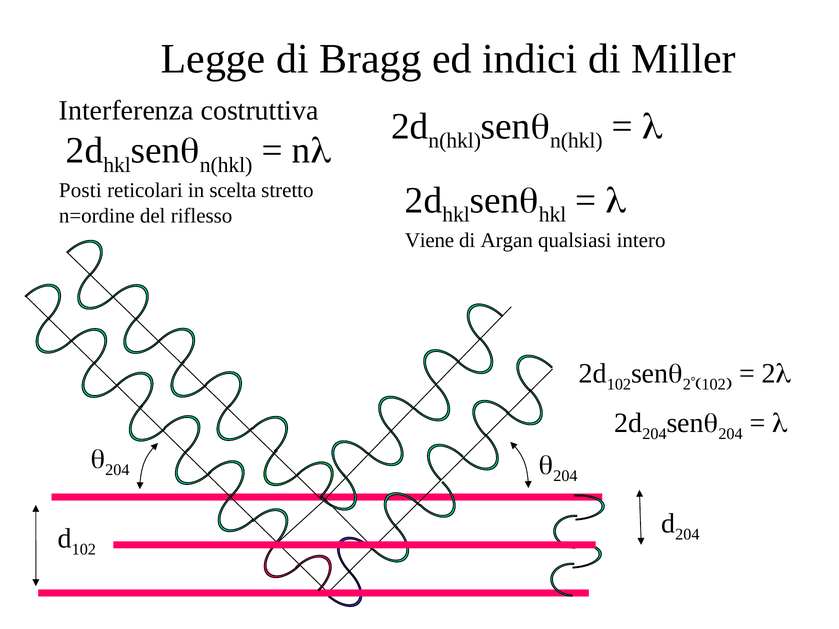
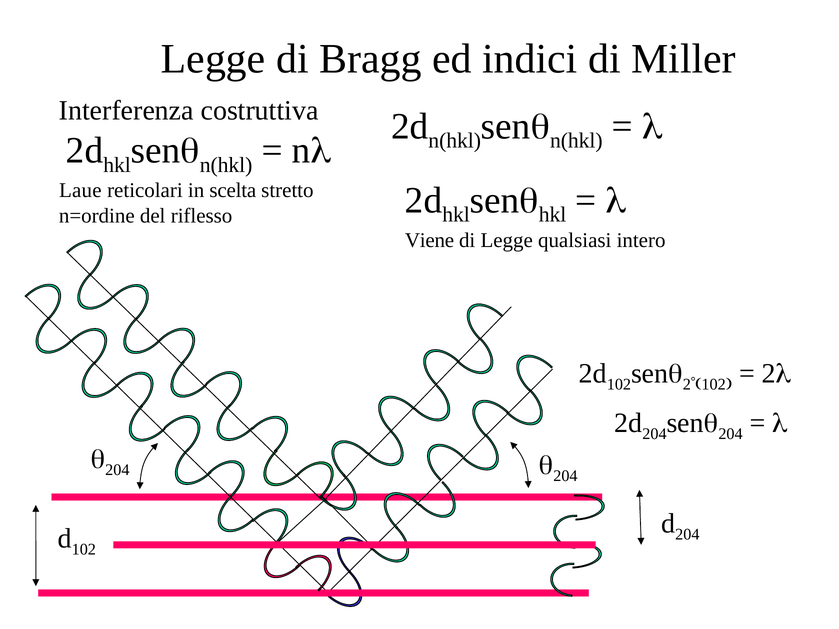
Posti: Posti -> Laue
di Argan: Argan -> Legge
